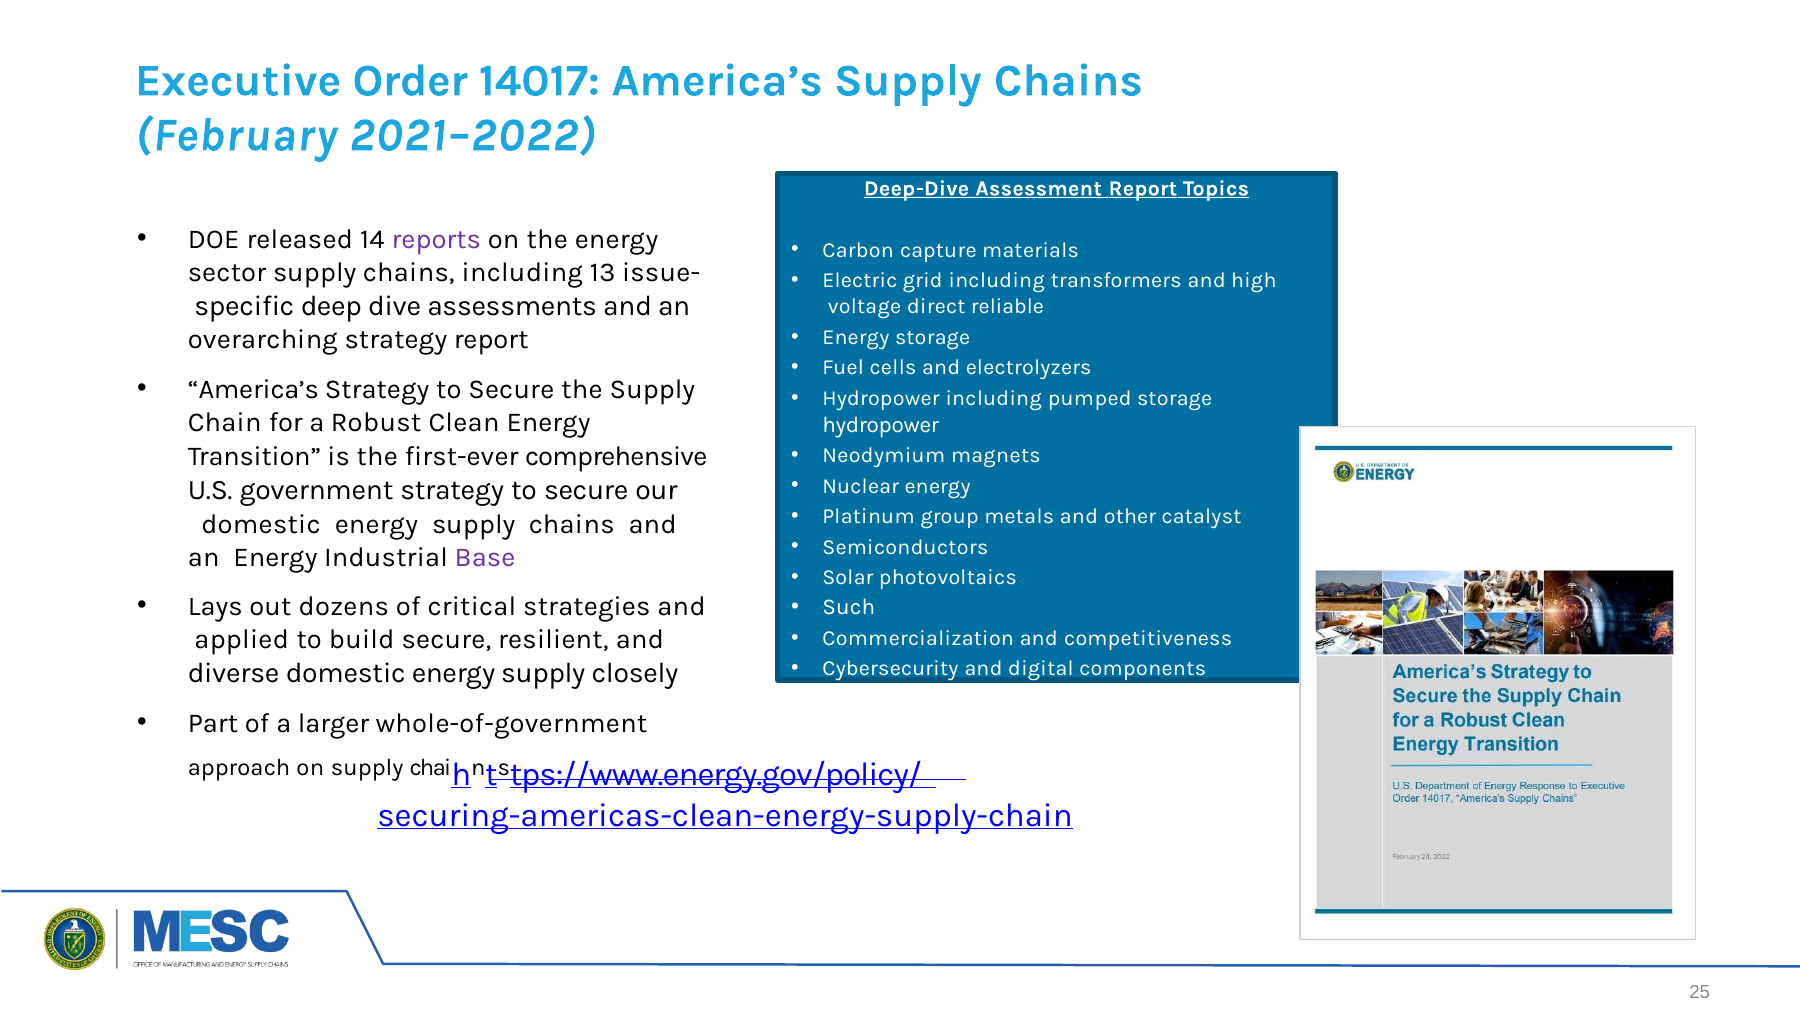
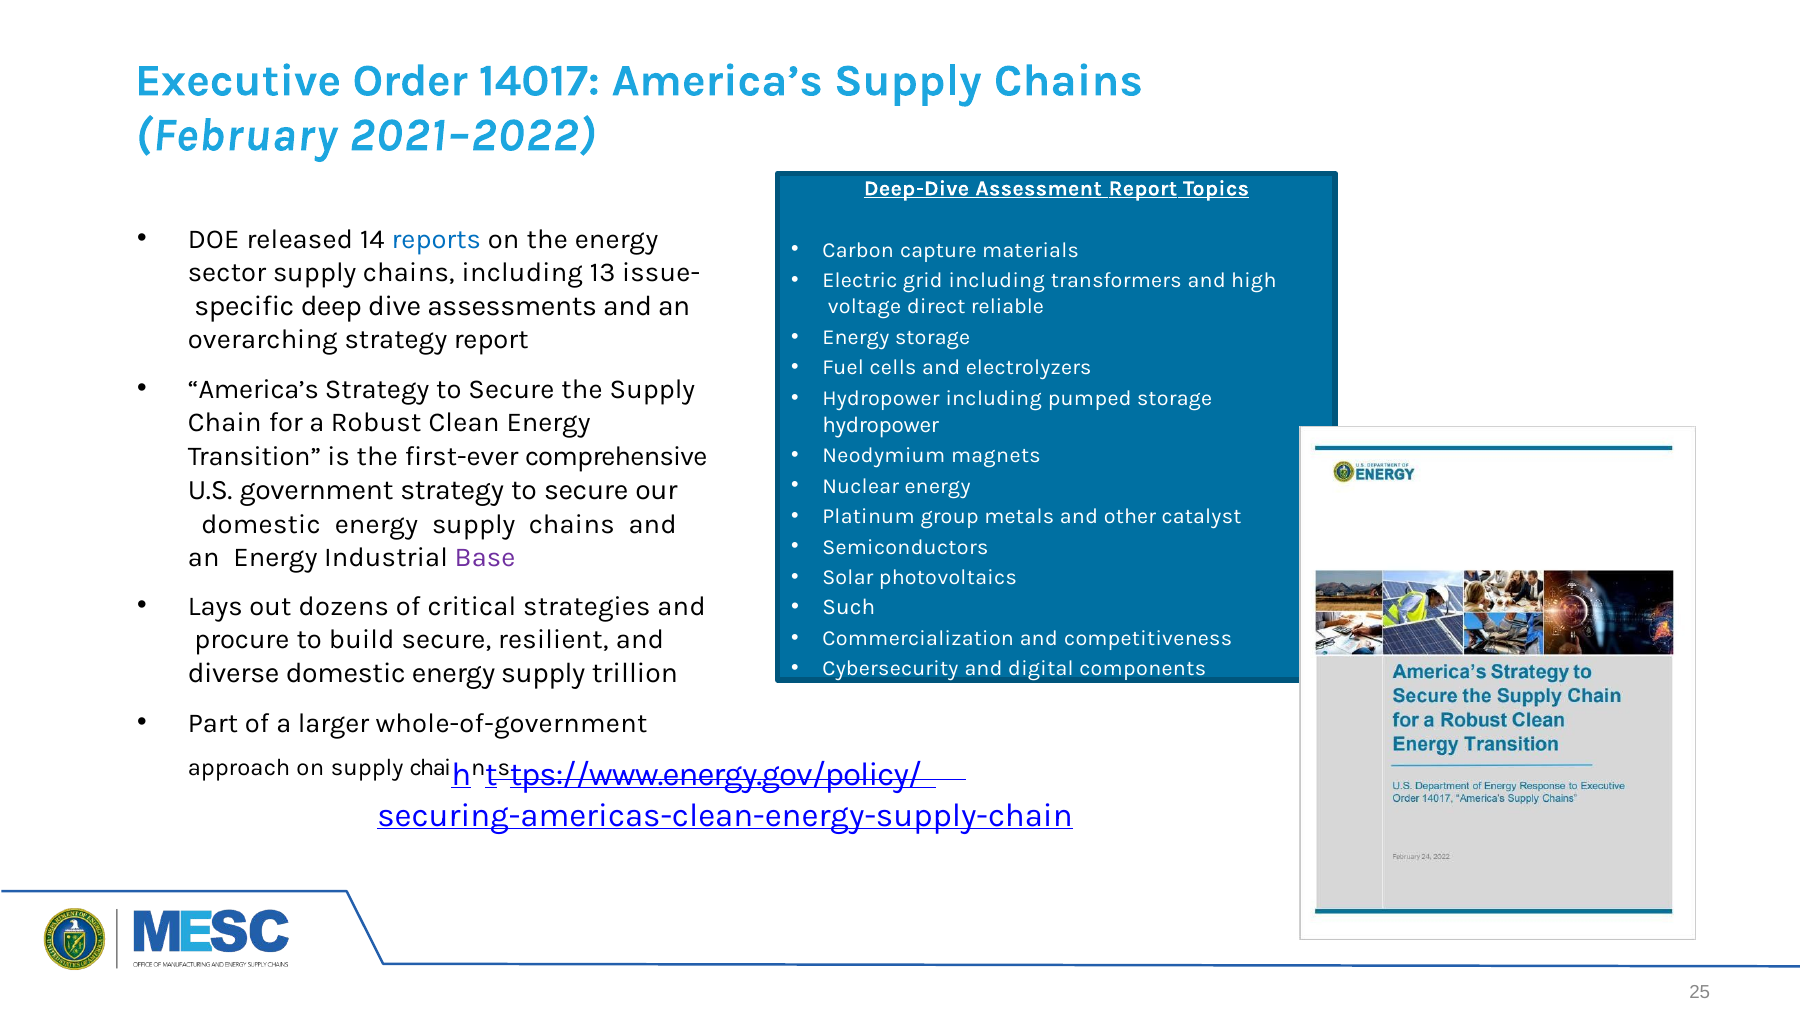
reports colour: purple -> blue
applied: applied -> procure
closely: closely -> trillion
